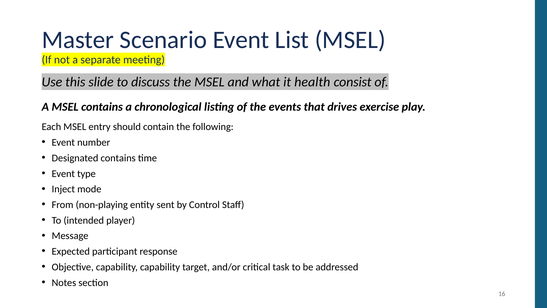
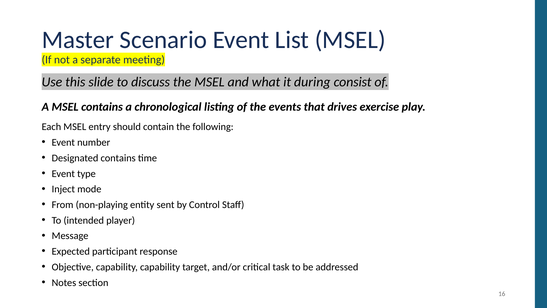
health: health -> during
